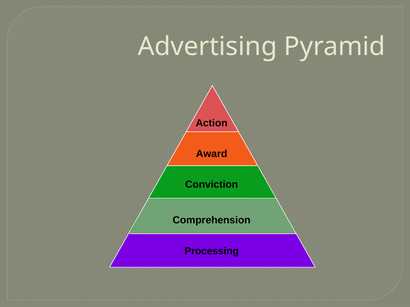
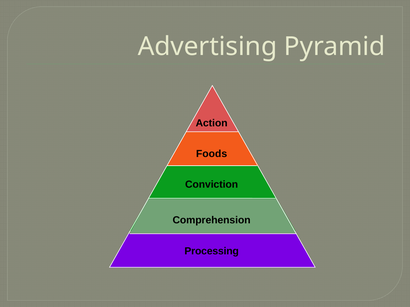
Award: Award -> Foods
